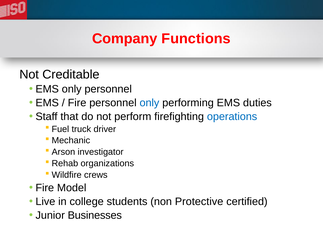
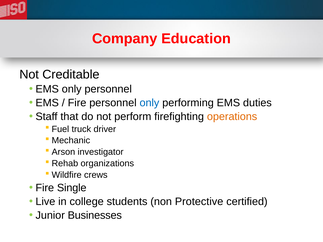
Functions: Functions -> Education
operations colour: blue -> orange
Model: Model -> Single
